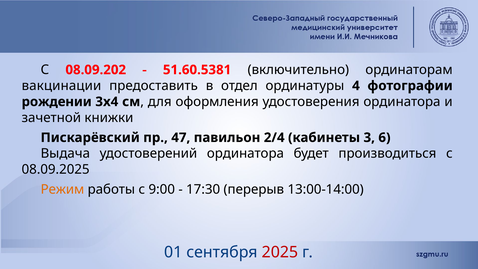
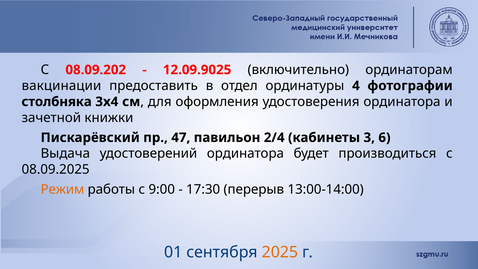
51.60.5381: 51.60.5381 -> 12.09.9025
рождении: рождении -> столбняка
2025 colour: red -> orange
